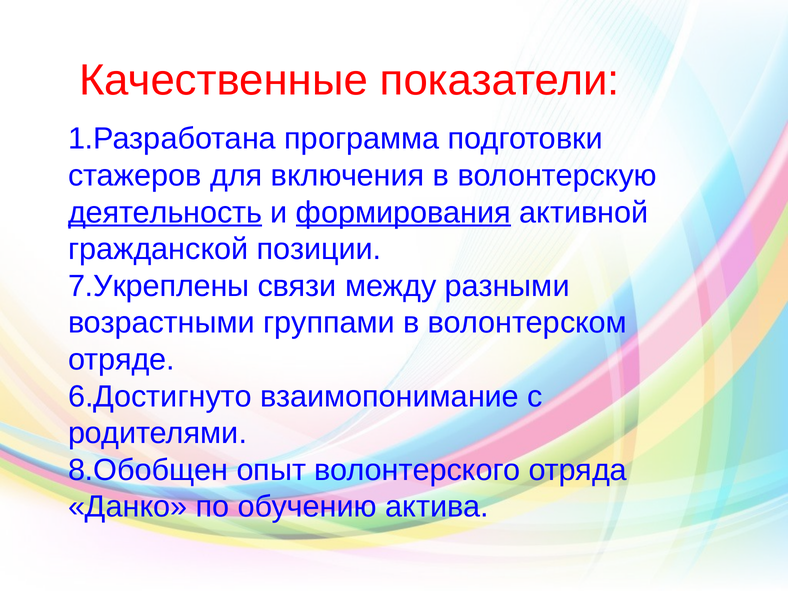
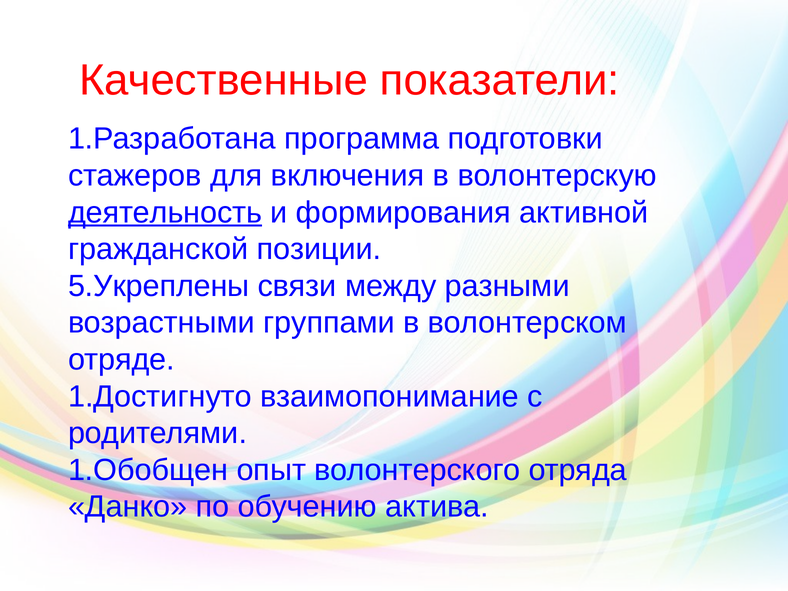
формирования underline: present -> none
7.Укреплены: 7.Укреплены -> 5.Укреплены
6.Достигнуто: 6.Достигнуто -> 1.Достигнуто
8.Обобщен: 8.Обобщен -> 1.Обобщен
